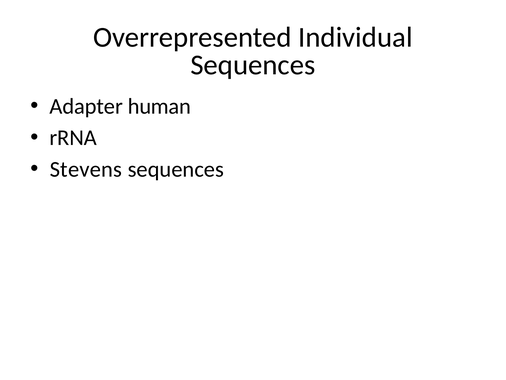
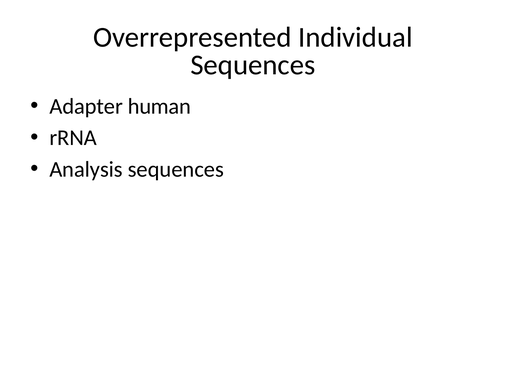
Stevens: Stevens -> Analysis
